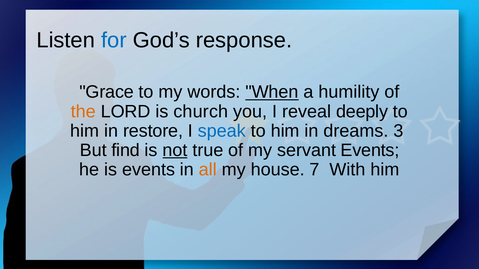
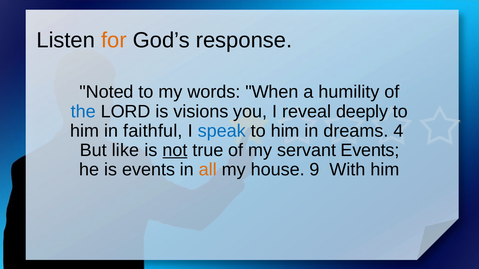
for colour: blue -> orange
Grace: Grace -> Noted
When underline: present -> none
the colour: orange -> blue
church: church -> visions
restore: restore -> faithful
3: 3 -> 4
find: find -> like
7: 7 -> 9
